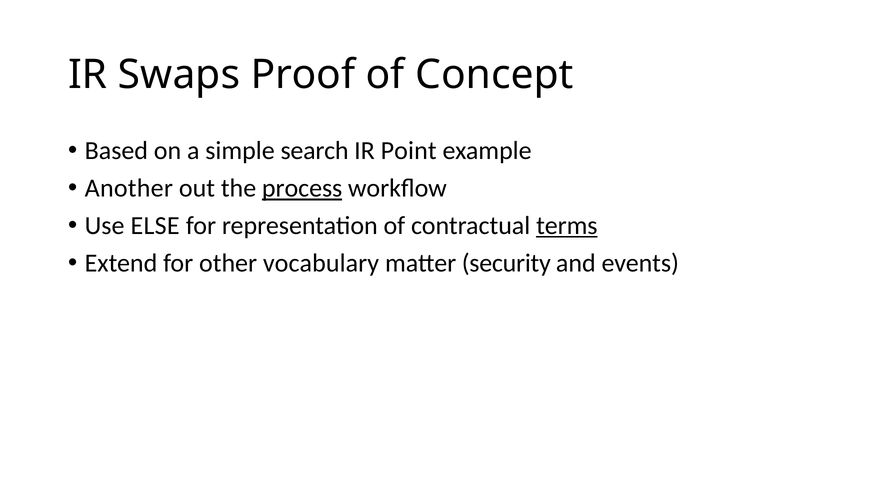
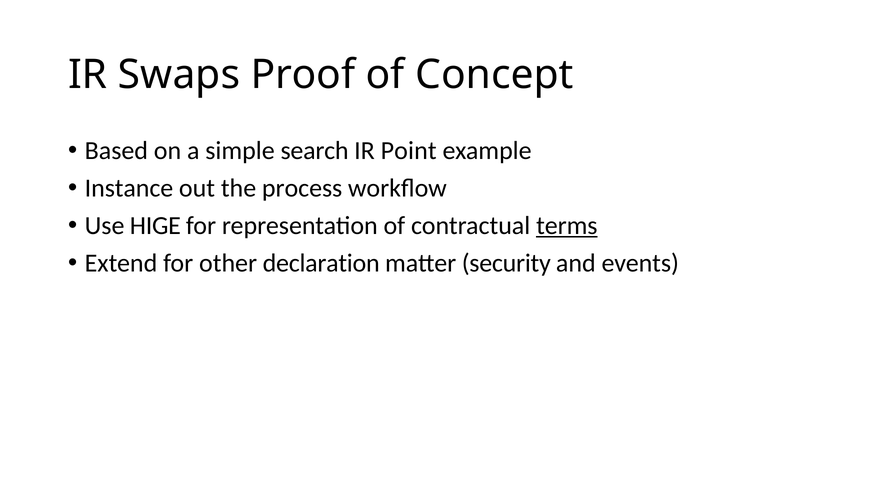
Another: Another -> Instance
process underline: present -> none
ELSE: ELSE -> HIGE
vocabulary: vocabulary -> declaration
